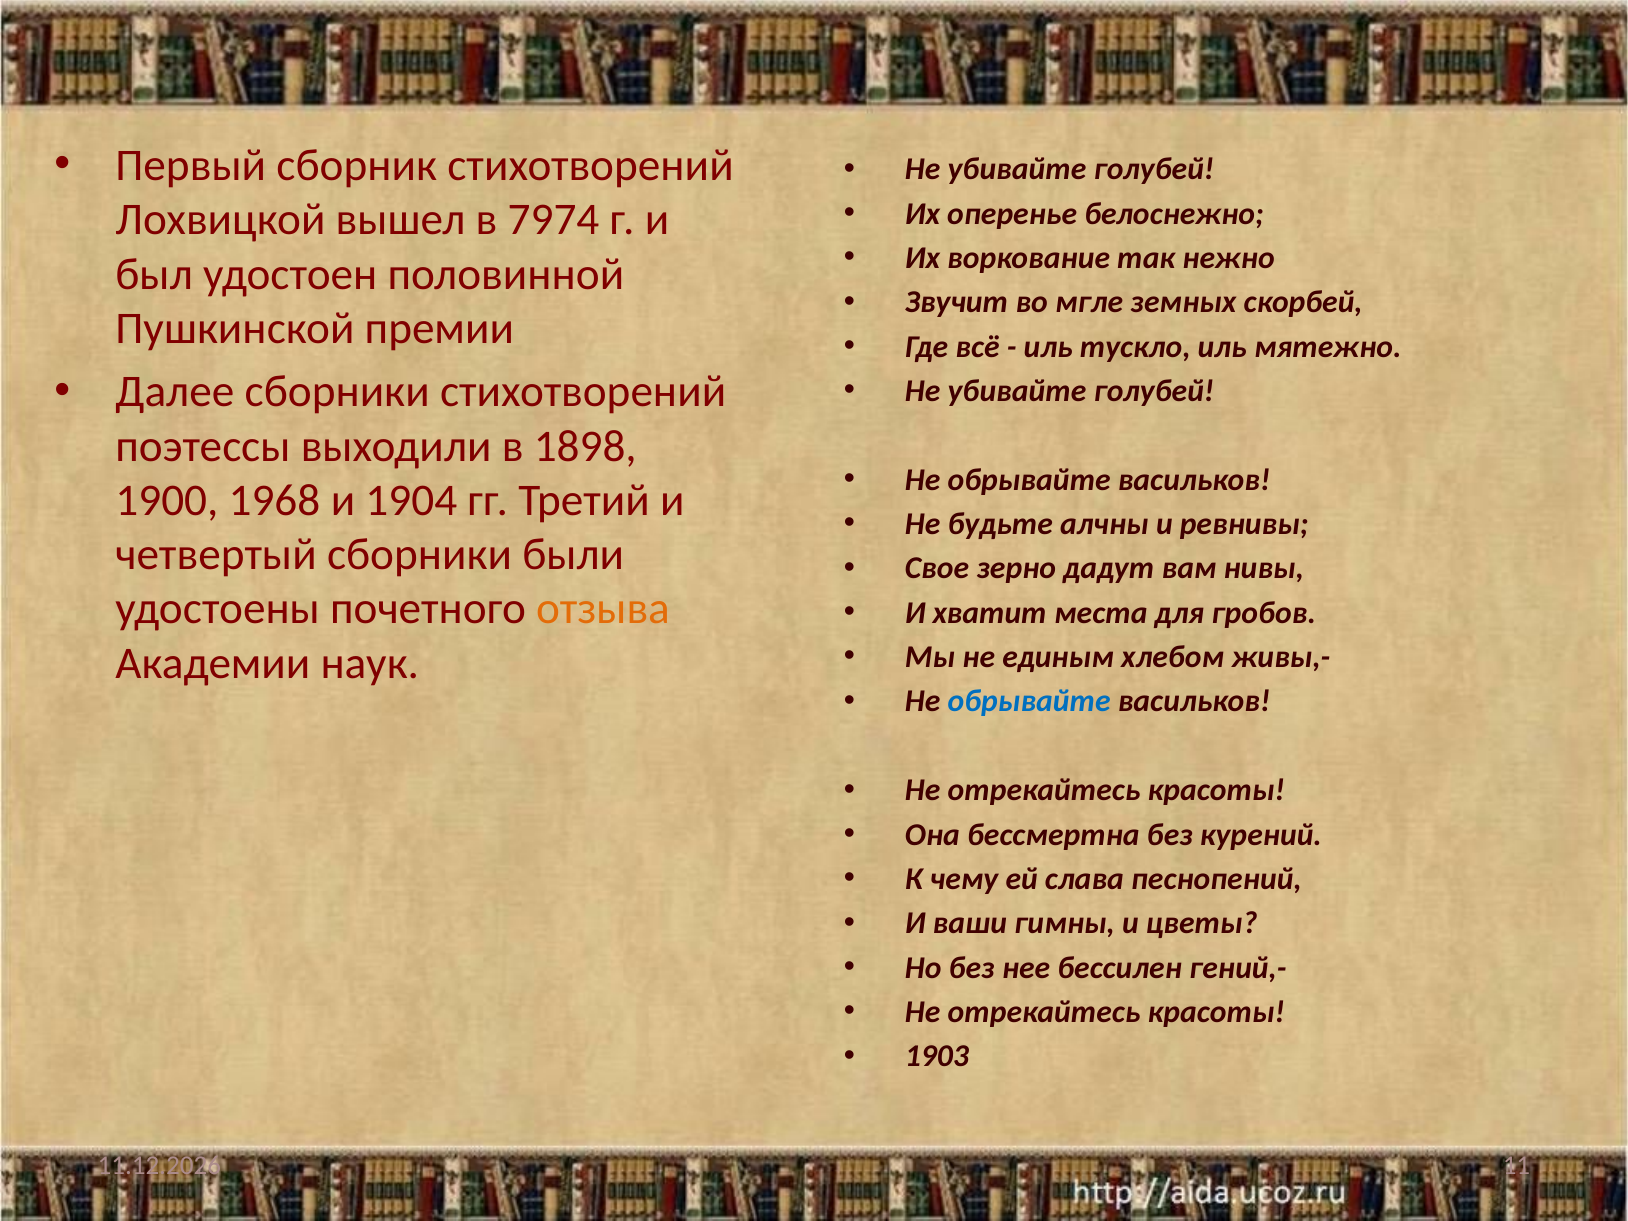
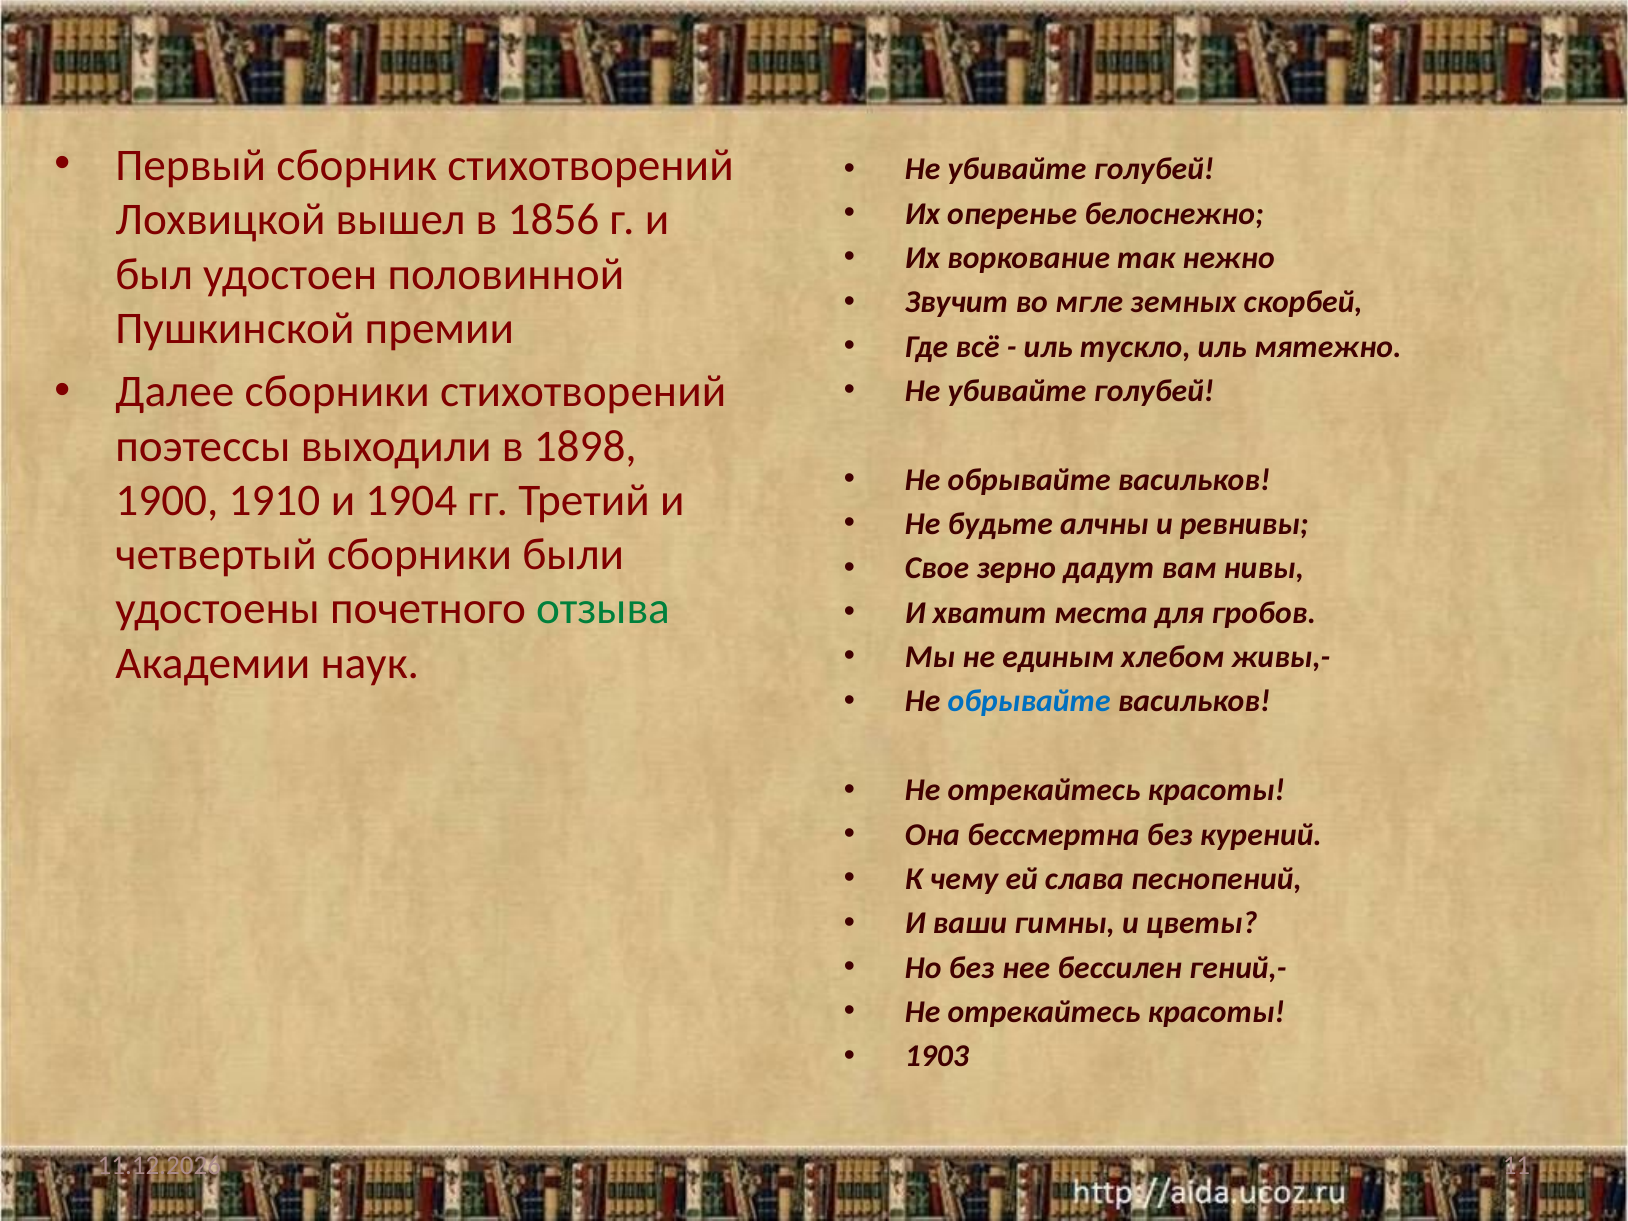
7974: 7974 -> 1856
1968: 1968 -> 1910
отзыва colour: orange -> green
